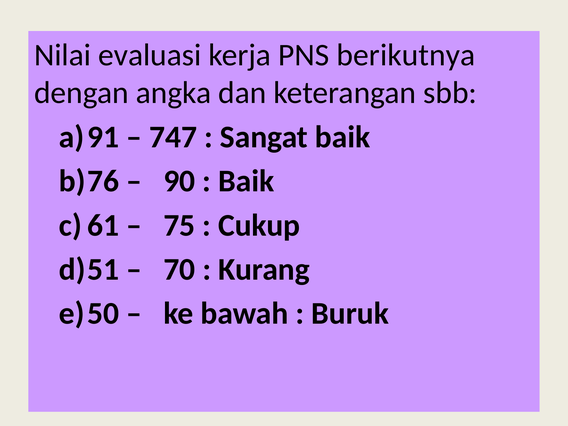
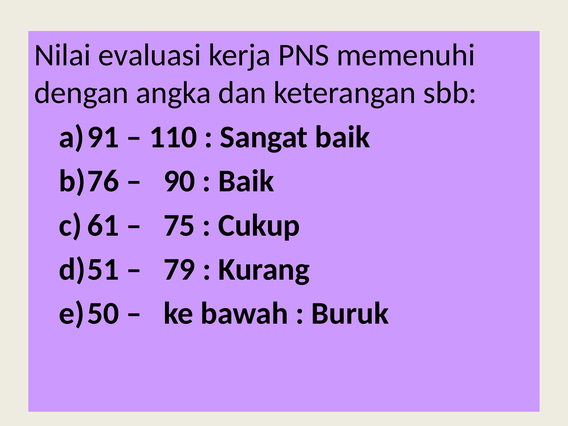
berikutnya: berikutnya -> memenuhi
747: 747 -> 110
70: 70 -> 79
